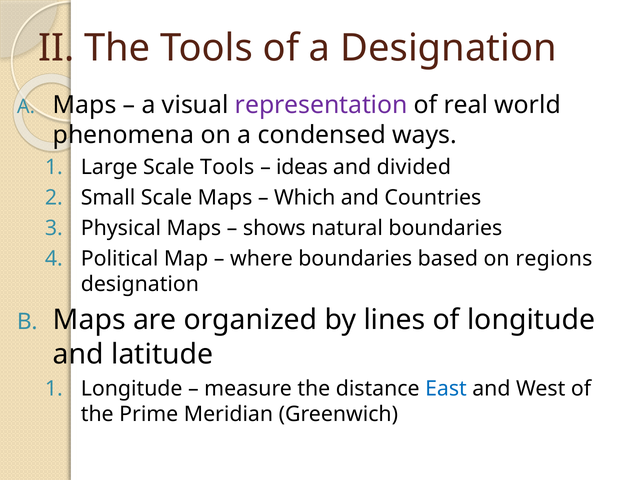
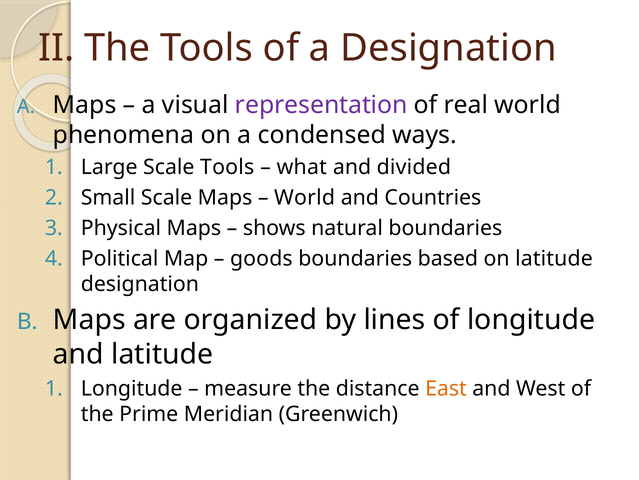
ideas: ideas -> what
Which at (305, 197): Which -> World
where: where -> goods
on regions: regions -> latitude
East colour: blue -> orange
